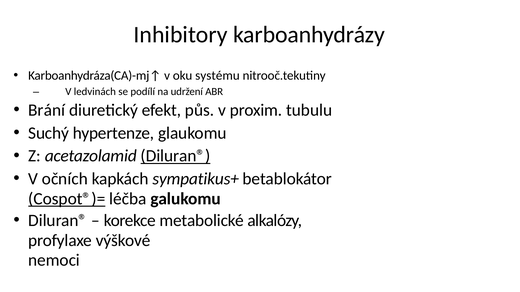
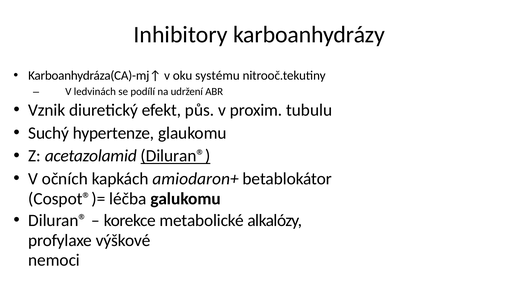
Brání: Brání -> Vznik
sympatikus+: sympatikus+ -> amiodaron+
Cospot®)= underline: present -> none
